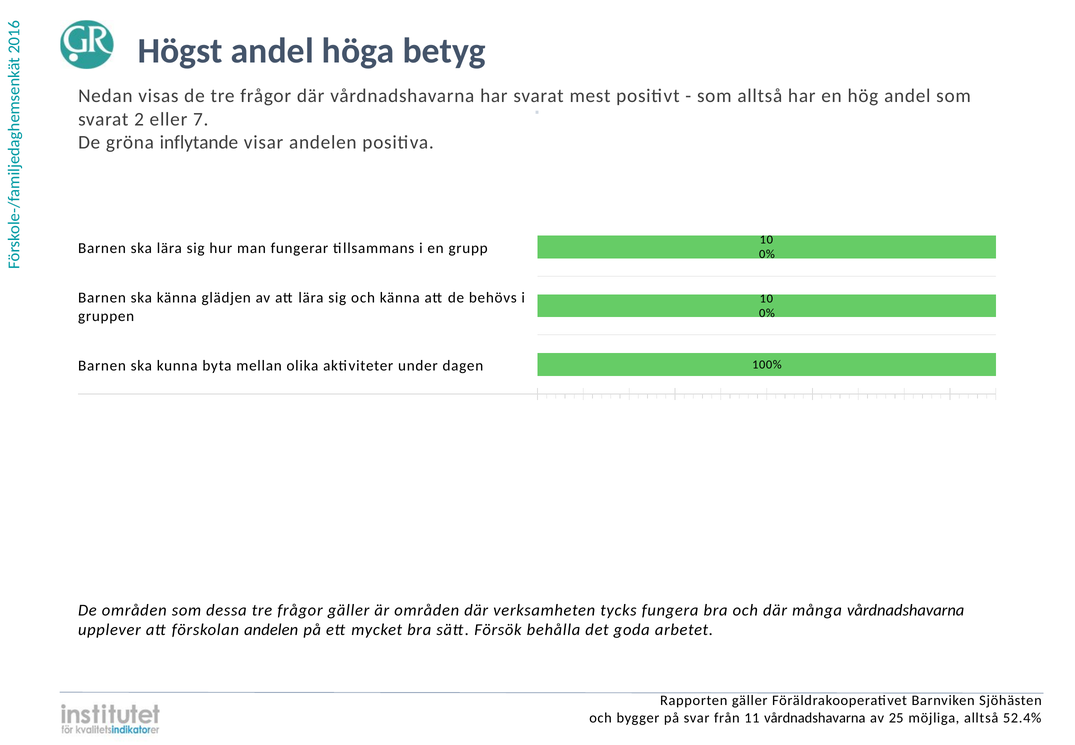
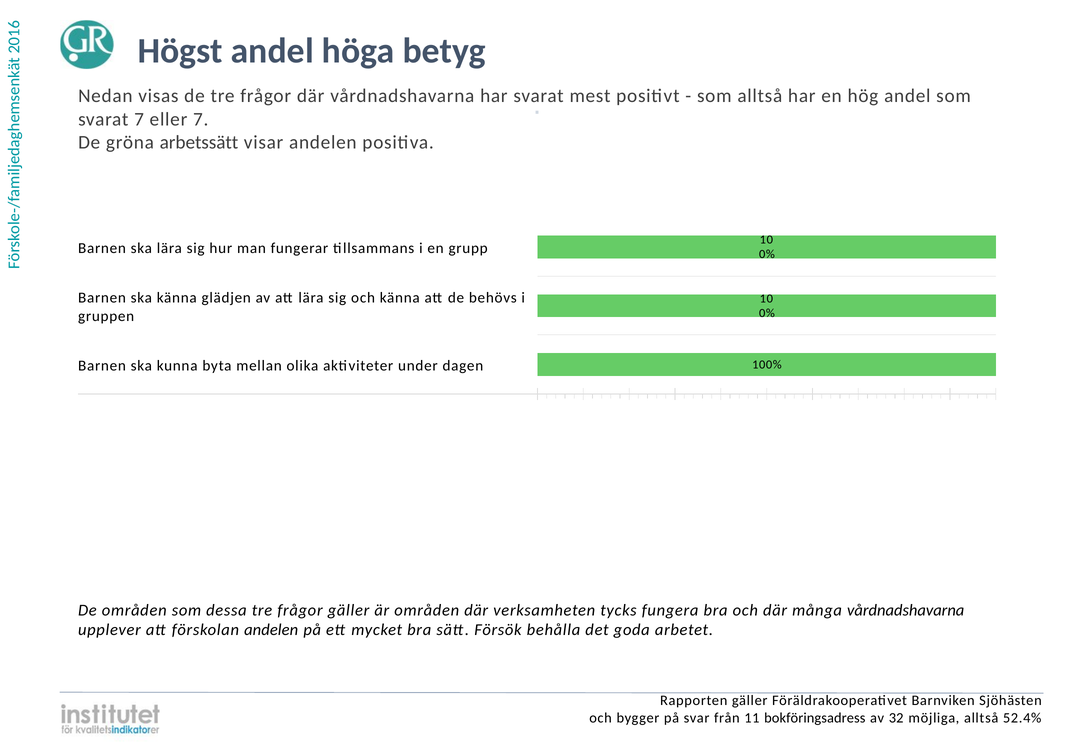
svarat 2: 2 -> 7
inflytande: inflytande -> arbetssätt
11 vårdnadshavarna: vårdnadshavarna -> bokföringsadress
25: 25 -> 32
